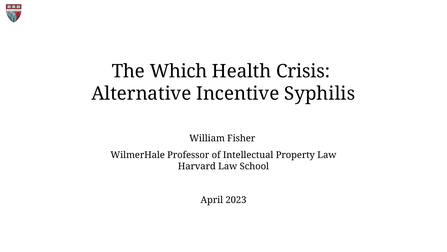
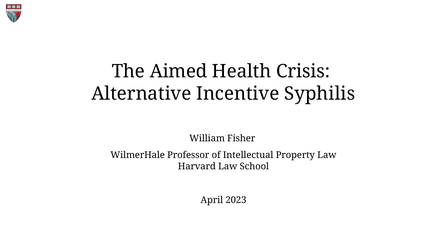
Which: Which -> Aimed
